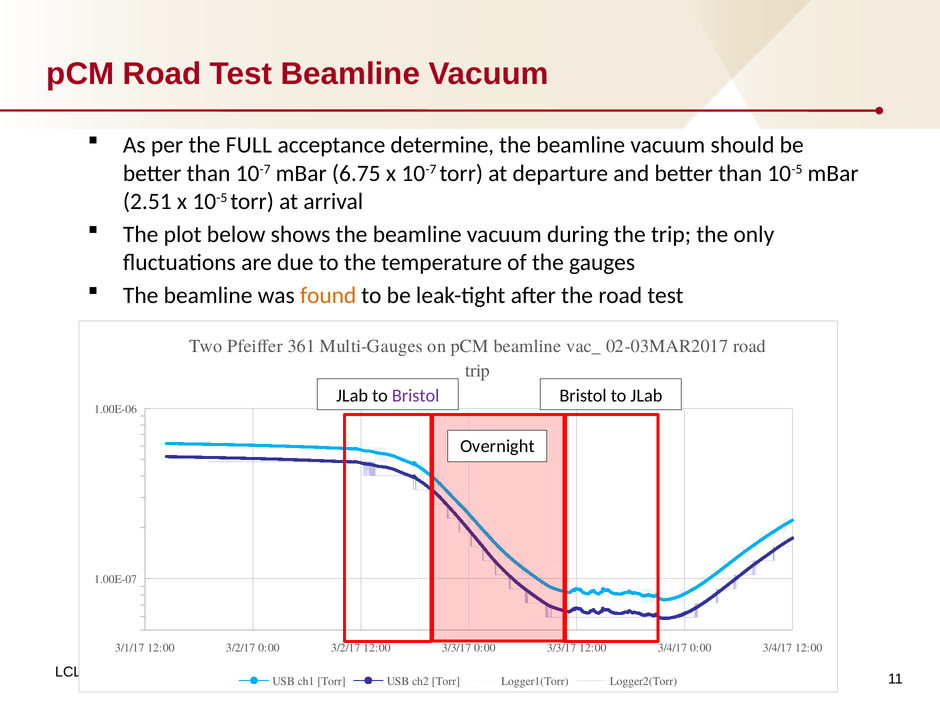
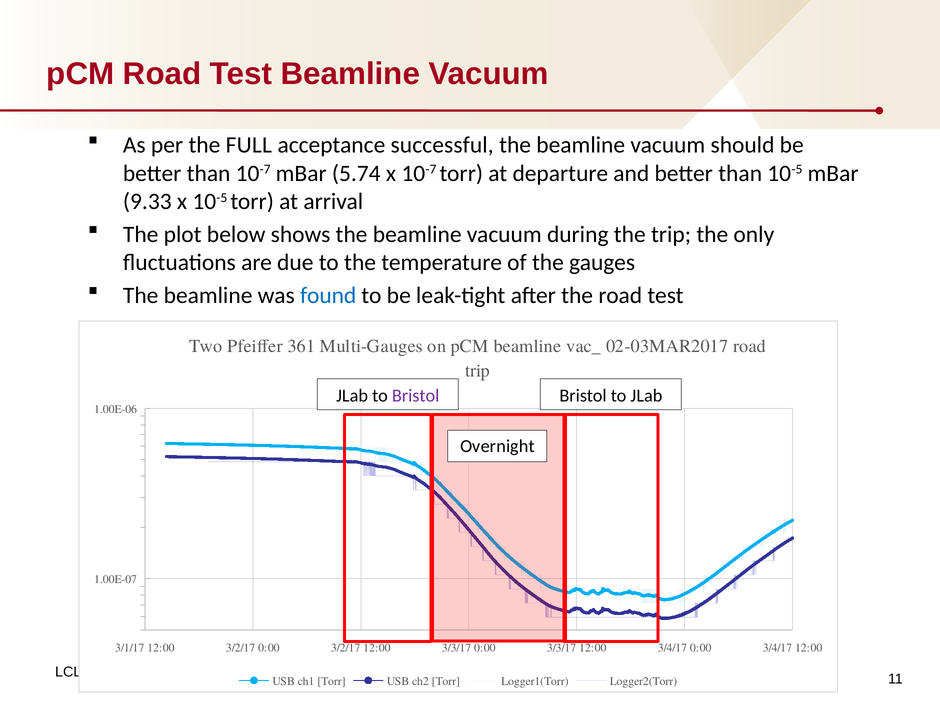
determine: determine -> successful
6.75: 6.75 -> 5.74
2.51: 2.51 -> 9.33
found colour: orange -> blue
